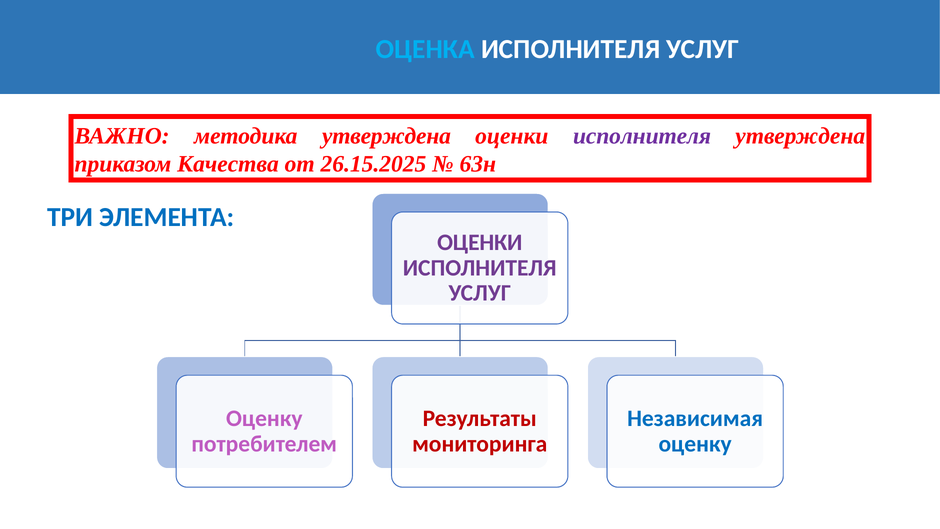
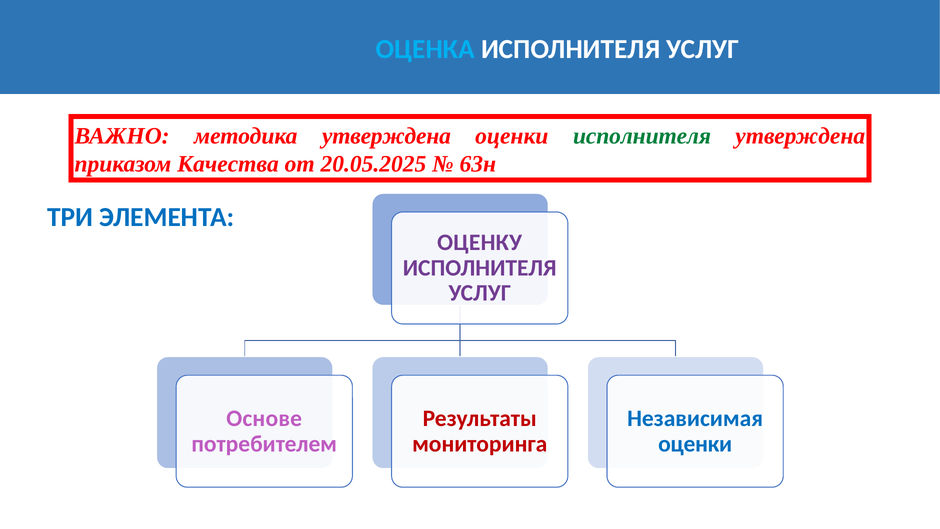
исполнителя at (642, 136) colour: purple -> green
26.15.2025: 26.15.2025 -> 20.05.2025
ОЦЕНКИ at (480, 242): ОЦЕНКИ -> ОЦЕНКУ
Оценку at (264, 418): Оценку -> Основе
оценку at (695, 444): оценку -> оценки
